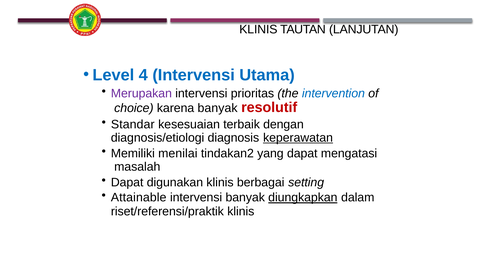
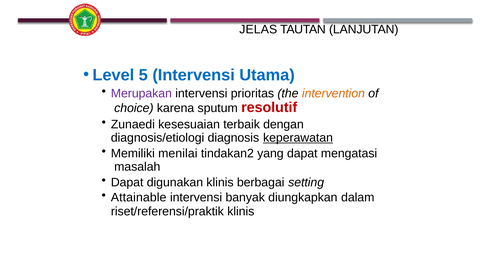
KLINIS at (258, 30): KLINIS -> JELAS
4: 4 -> 5
intervention colour: blue -> orange
karena banyak: banyak -> sputum
Standar: Standar -> Zunaedi
diungkapkan underline: present -> none
